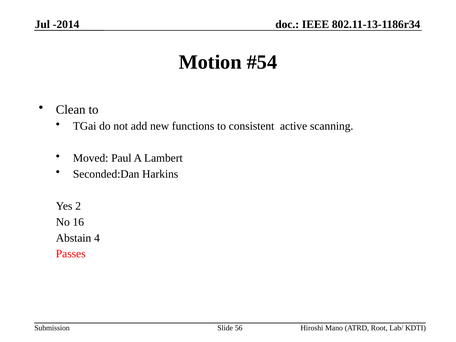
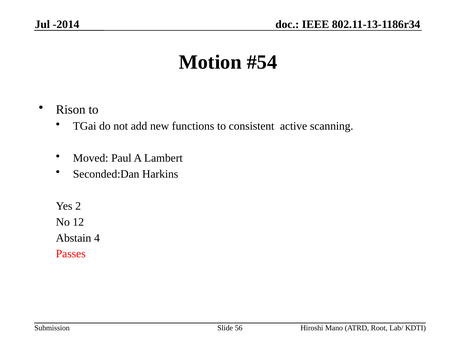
Clean: Clean -> Rison
16: 16 -> 12
